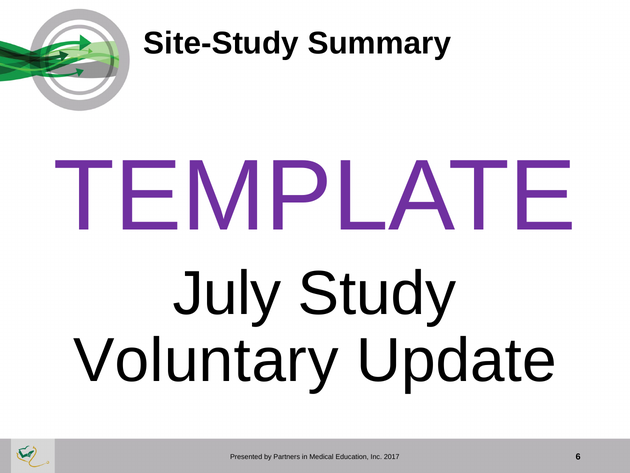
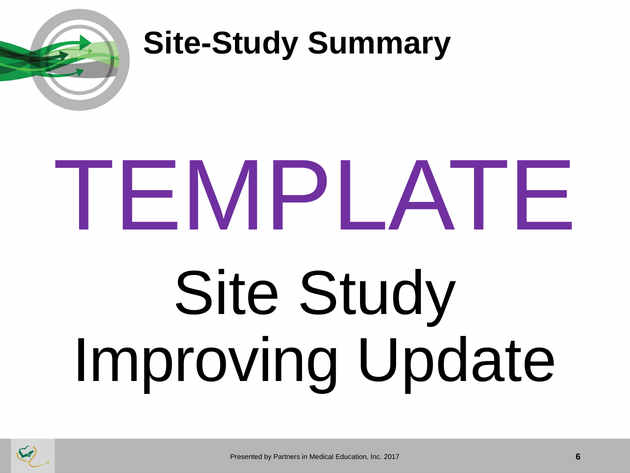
July: July -> Site
Voluntary: Voluntary -> Improving
